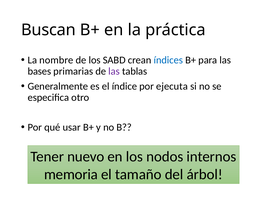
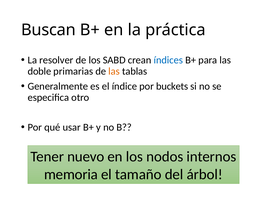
nombre: nombre -> resolver
bases: bases -> doble
las at (114, 71) colour: purple -> orange
ejecuta: ejecuta -> buckets
